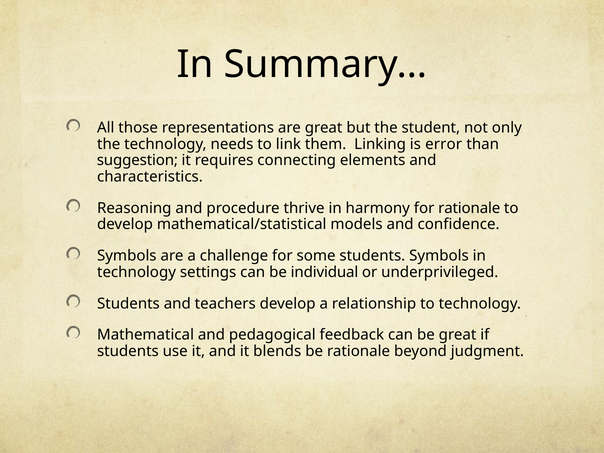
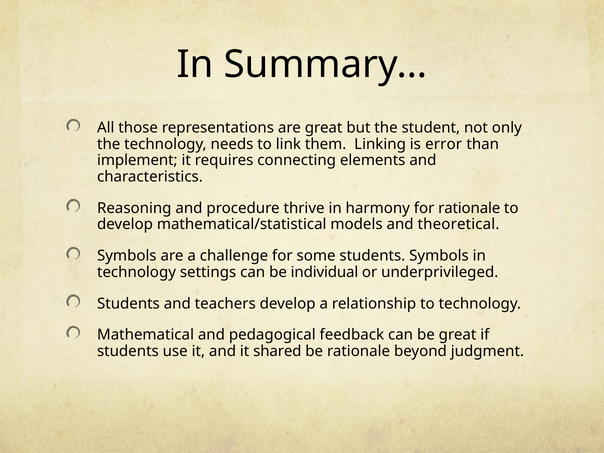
suggestion: suggestion -> implement
confidence: confidence -> theoretical
blends: blends -> shared
